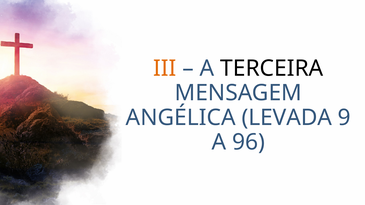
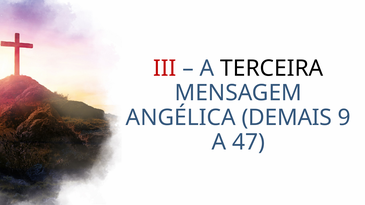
III colour: orange -> red
LEVADA: LEVADA -> DEMAIS
96: 96 -> 47
